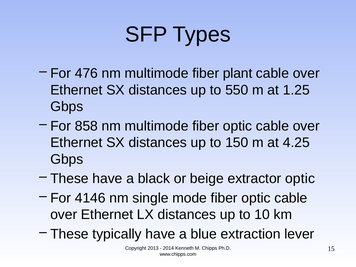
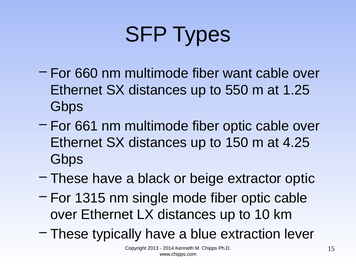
476: 476 -> 660
plant: plant -> want
858: 858 -> 661
4146: 4146 -> 1315
